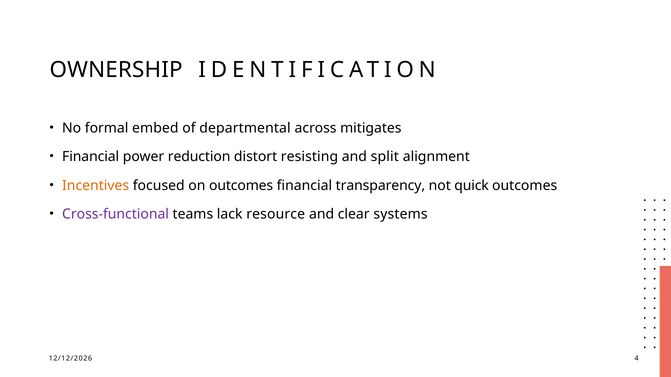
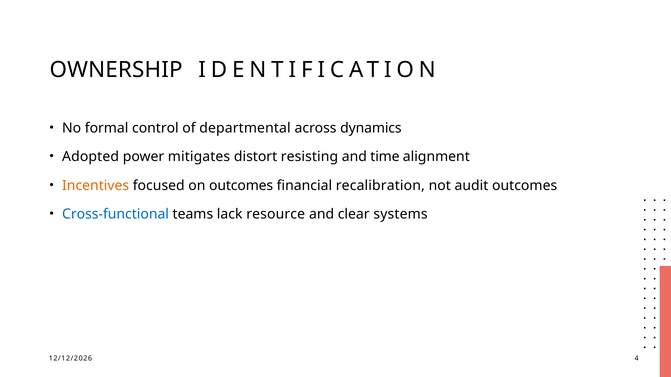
embed: embed -> control
mitigates: mitigates -> dynamics
Financial at (91, 157): Financial -> Adopted
reduction: reduction -> mitigates
split: split -> time
transparency: transparency -> recalibration
quick: quick -> audit
Cross-functional colour: purple -> blue
